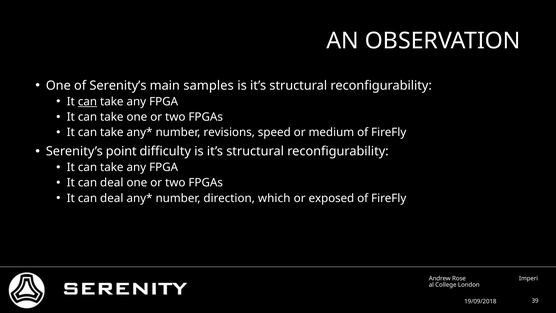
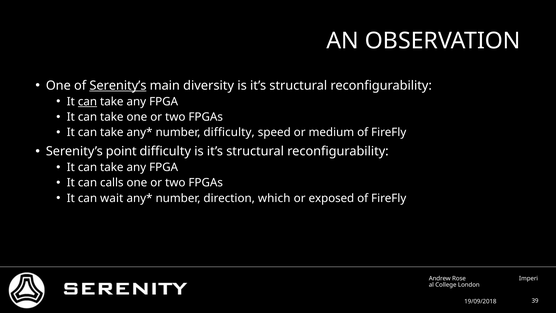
Serenity’s at (118, 85) underline: none -> present
samples: samples -> diversity
number revisions: revisions -> difficulty
deal at (112, 183): deal -> calls
deal at (112, 198): deal -> wait
